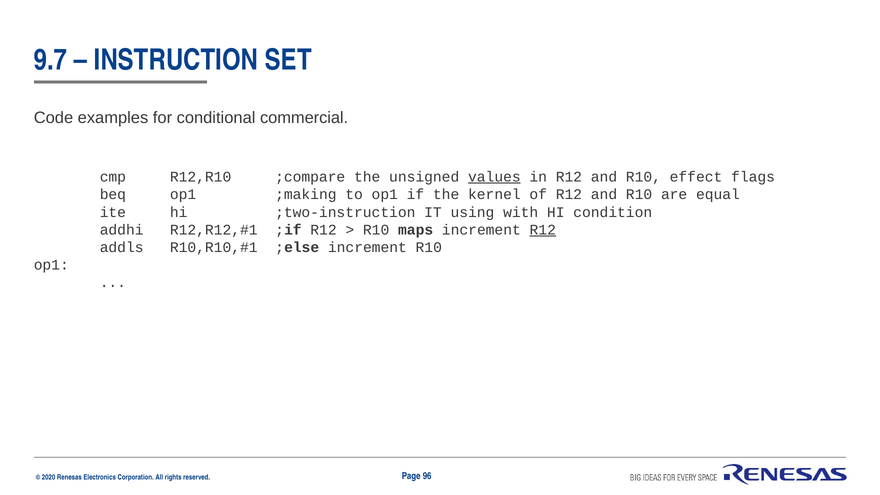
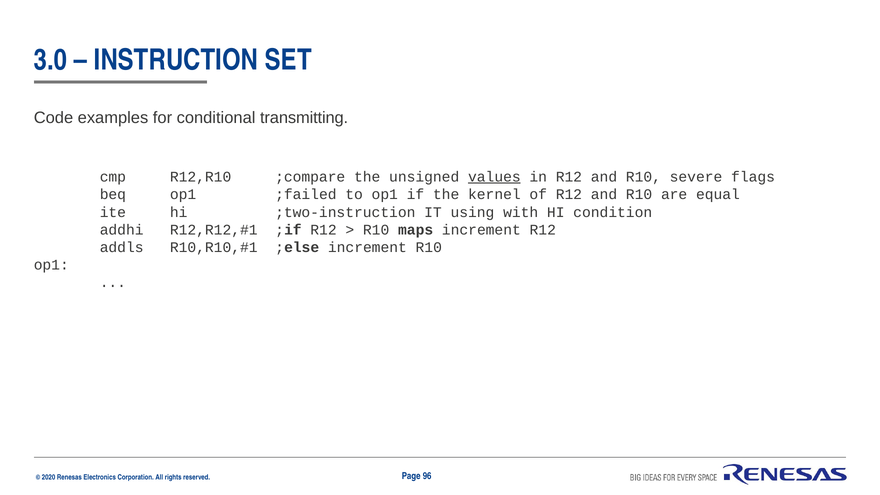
9.7: 9.7 -> 3.0
commercial: commercial -> transmitting
effect: effect -> severe
;making: ;making -> ;failed
R12 at (543, 230) underline: present -> none
